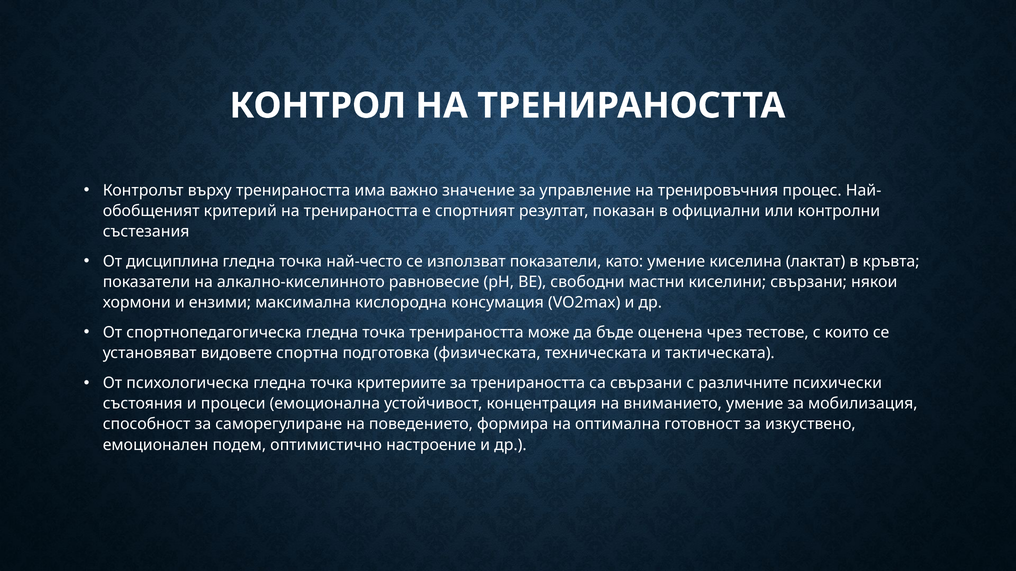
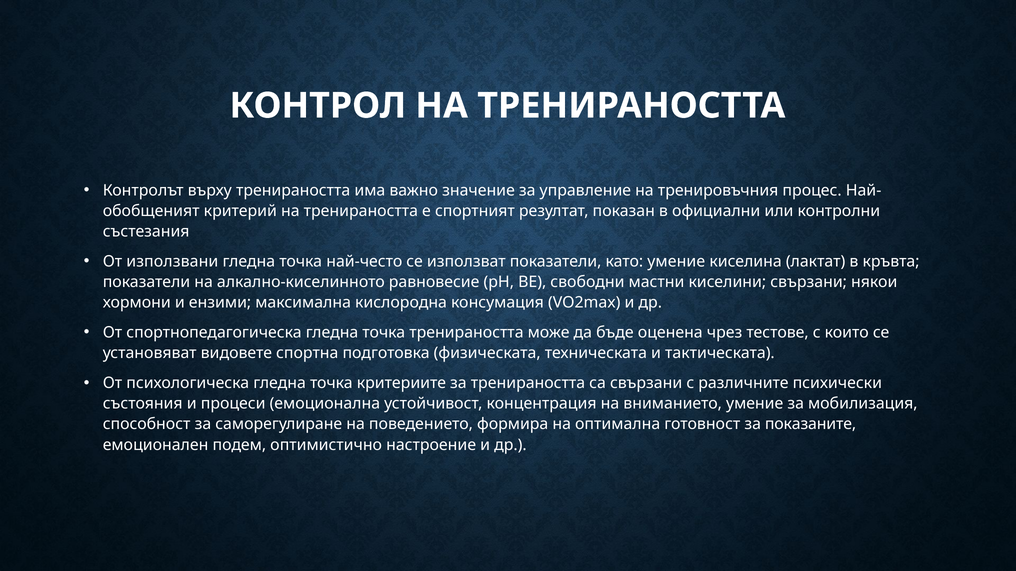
дисциплина: дисциплина -> използвани
изкуствено: изкуствено -> показаните
